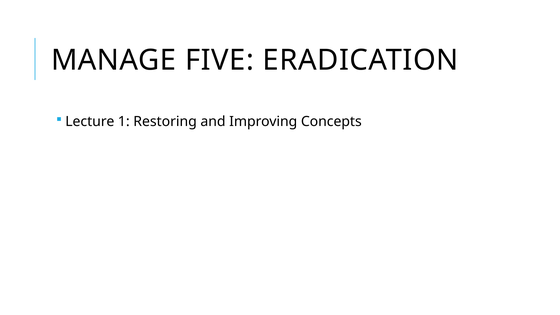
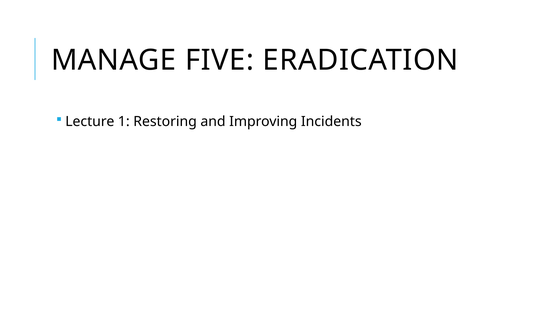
Concepts: Concepts -> Incidents
